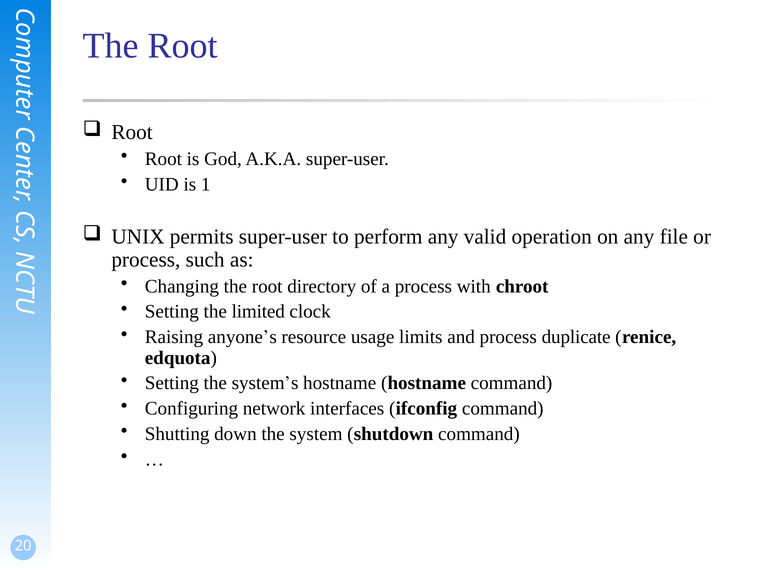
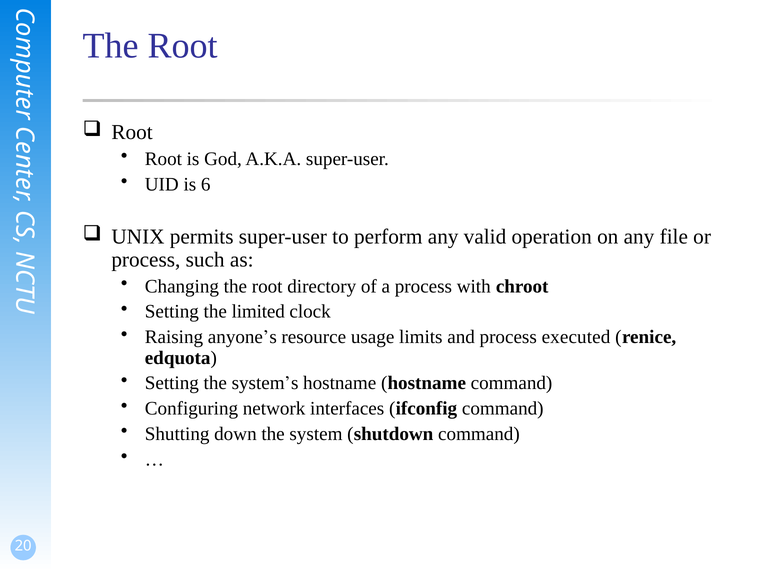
1: 1 -> 6
duplicate: duplicate -> executed
